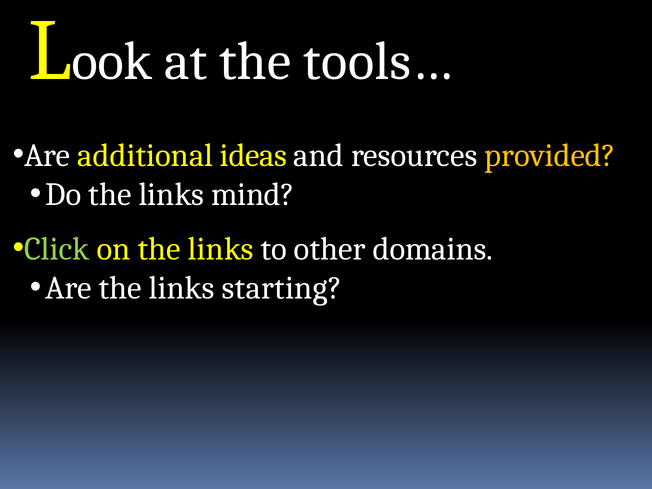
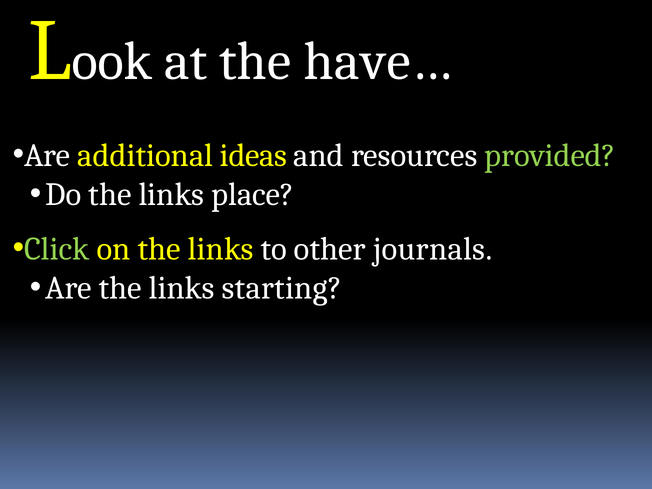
tools…: tools… -> have…
provided colour: yellow -> light green
mind: mind -> place
domains: domains -> journals
